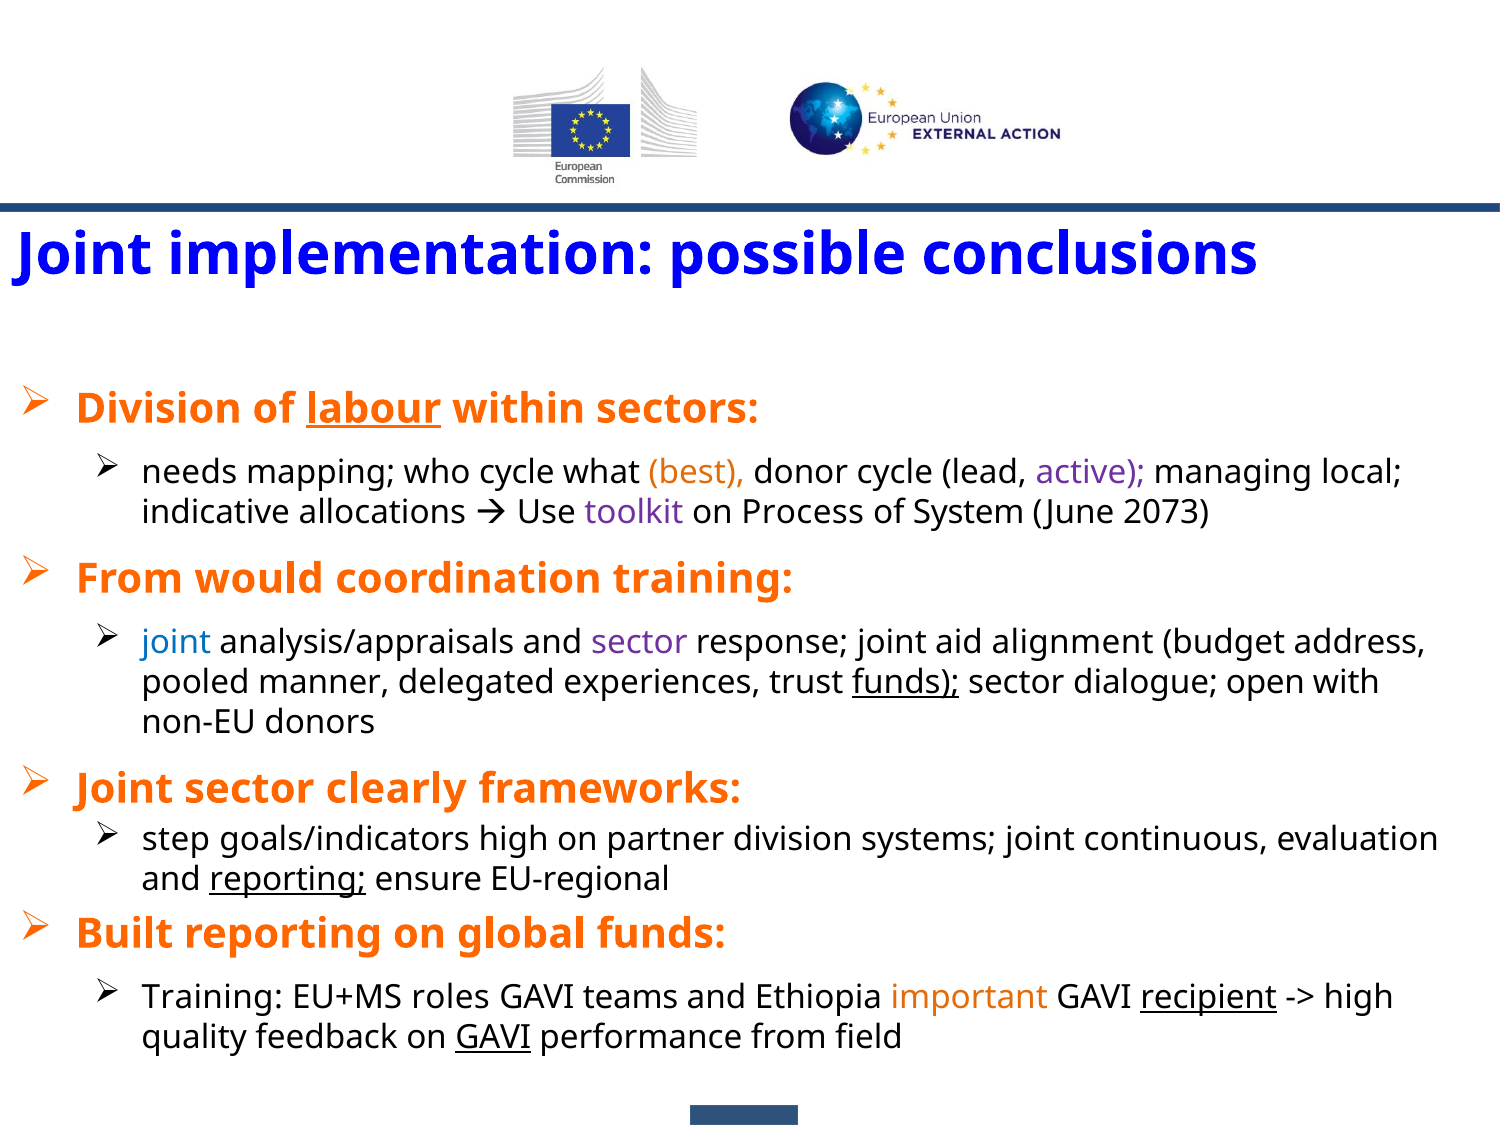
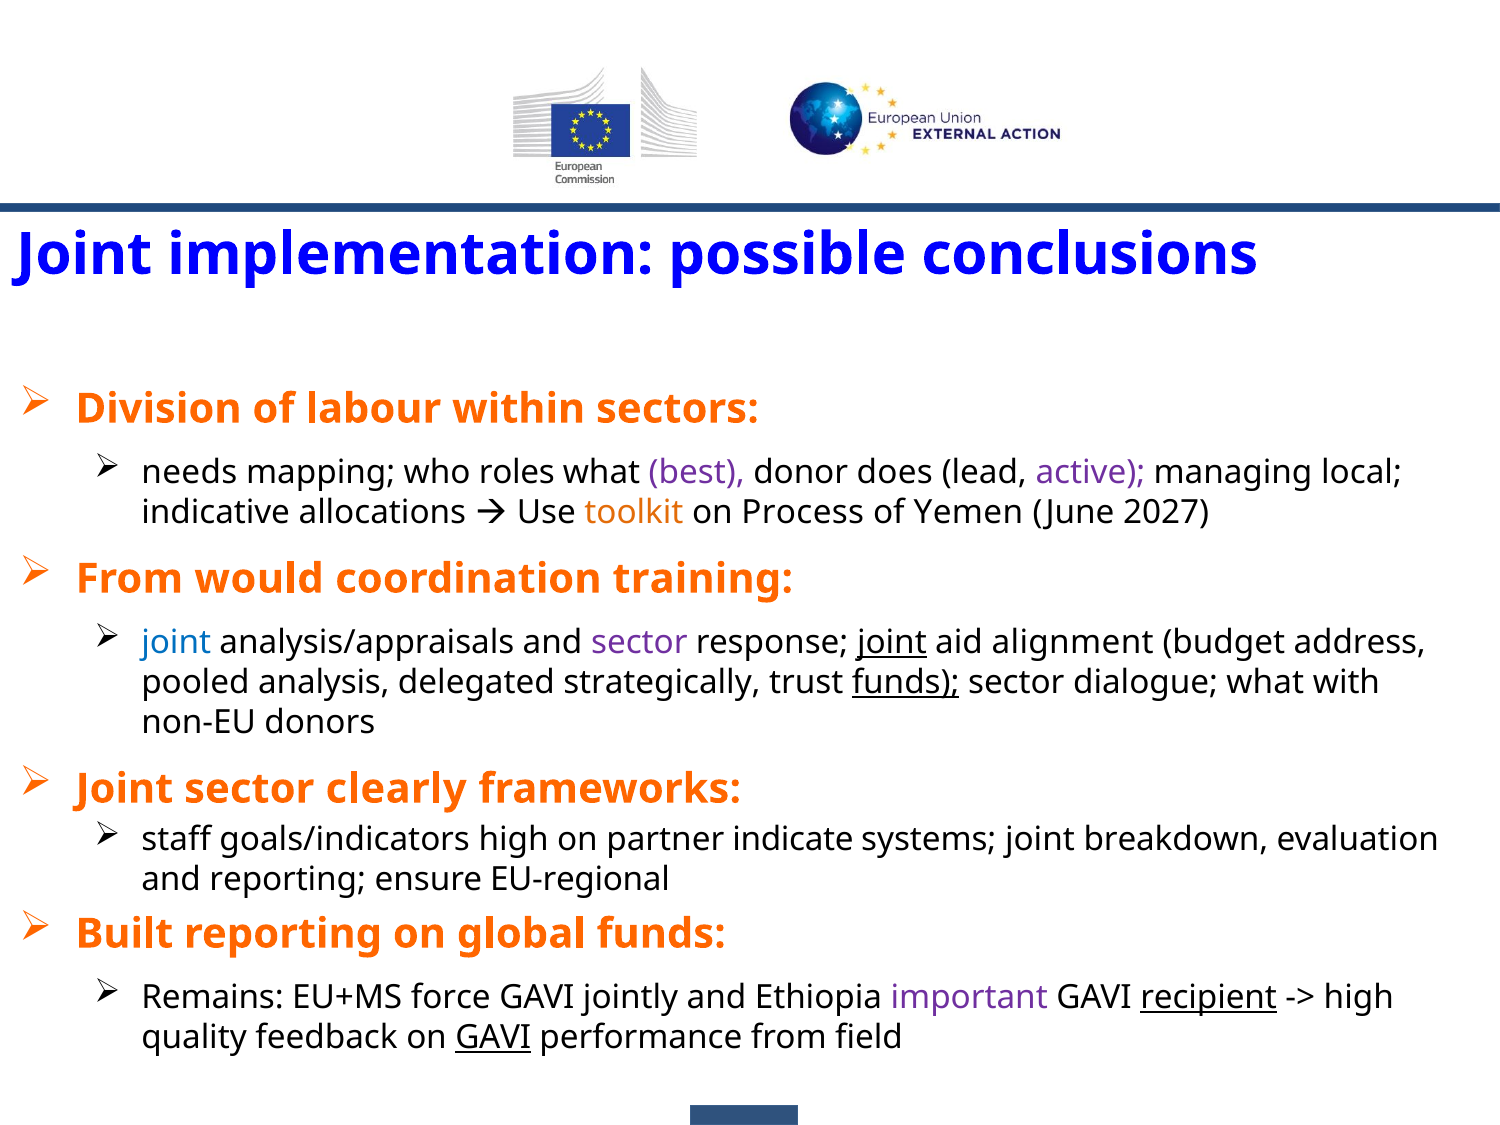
labour underline: present -> none
who cycle: cycle -> roles
best colour: orange -> purple
donor cycle: cycle -> does
toolkit colour: purple -> orange
System: System -> Yemen
2073: 2073 -> 2027
joint at (892, 642) underline: none -> present
manner: manner -> analysis
experiences: experiences -> strategically
dialogue open: open -> what
step: step -> staff
partner division: division -> indicate
continuous: continuous -> breakdown
reporting at (288, 880) underline: present -> none
Training at (212, 997): Training -> Remains
roles: roles -> force
teams: teams -> jointly
important colour: orange -> purple
